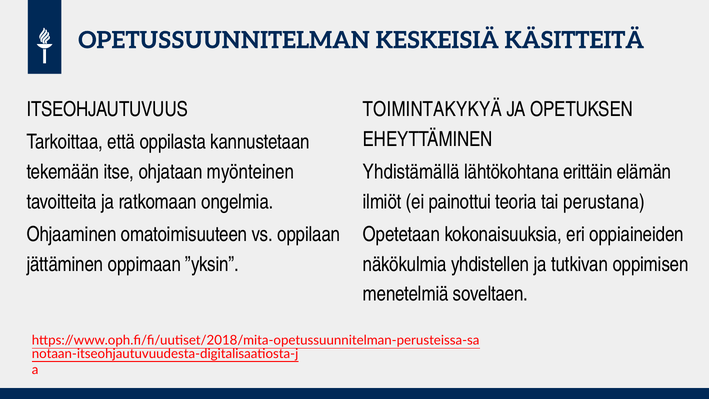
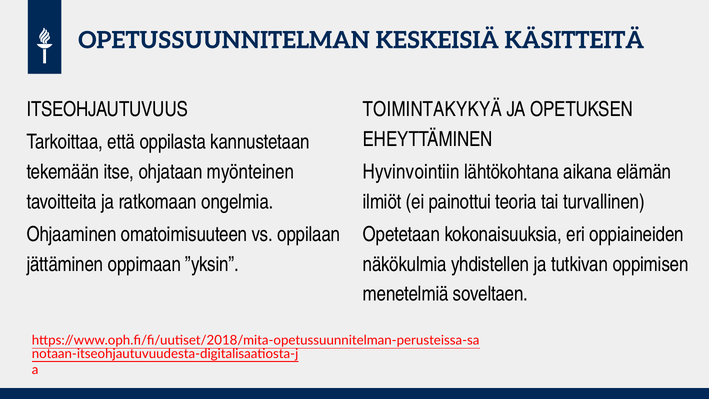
Yhdistämällä: Yhdistämällä -> Hyvinvointiin
erittäin: erittäin -> aikana
perustana: perustana -> turvallinen
